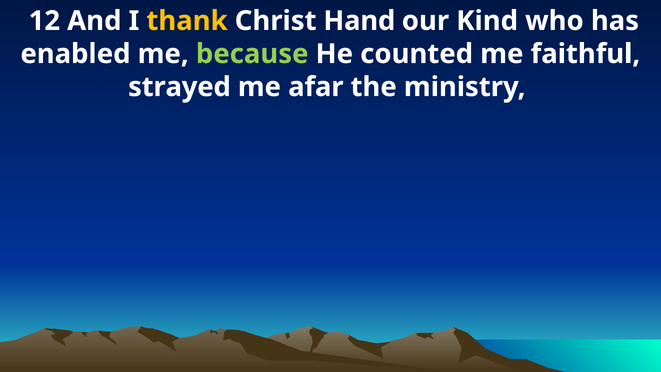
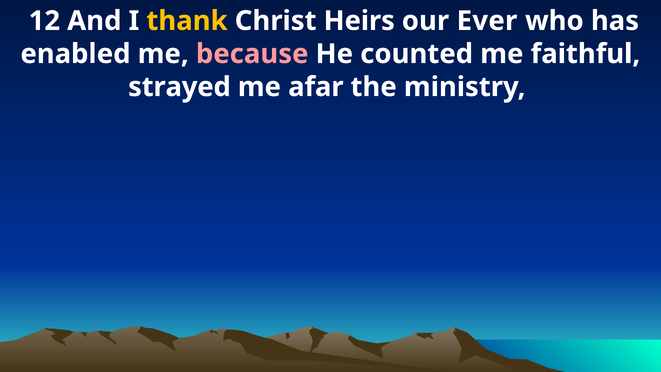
Hand: Hand -> Heirs
Kind: Kind -> Ever
because colour: light green -> pink
